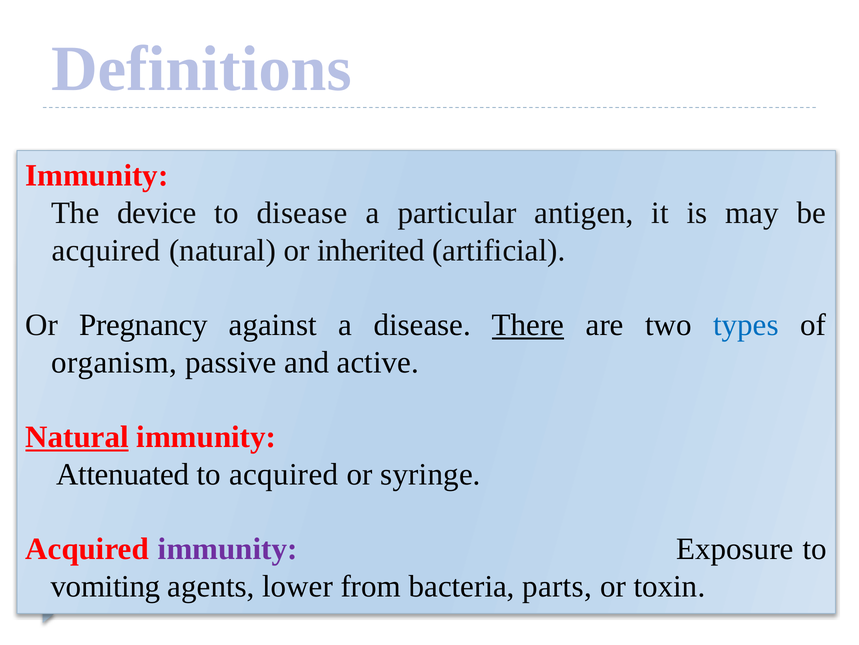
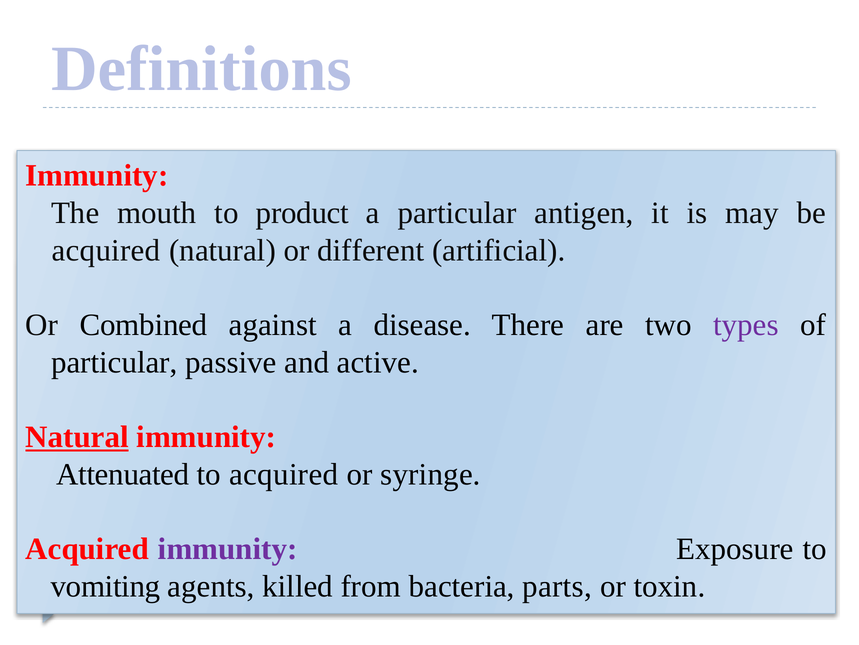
device: device -> mouth
to disease: disease -> product
inherited: inherited -> different
Pregnancy: Pregnancy -> Combined
There underline: present -> none
types colour: blue -> purple
organism at (114, 362): organism -> particular
lower: lower -> killed
